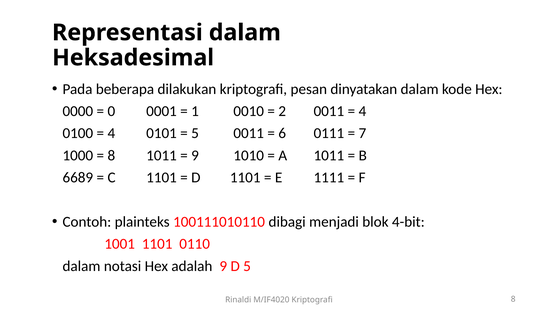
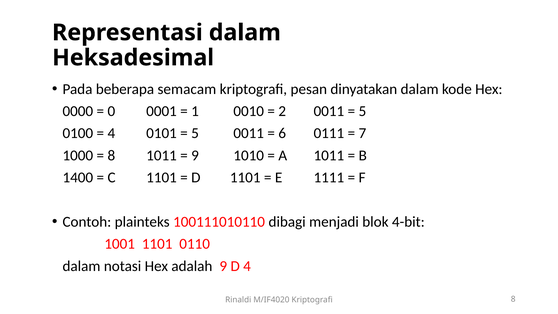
dilakukan: dilakukan -> semacam
4 at (362, 111): 4 -> 5
6689: 6689 -> 1400
D 5: 5 -> 4
